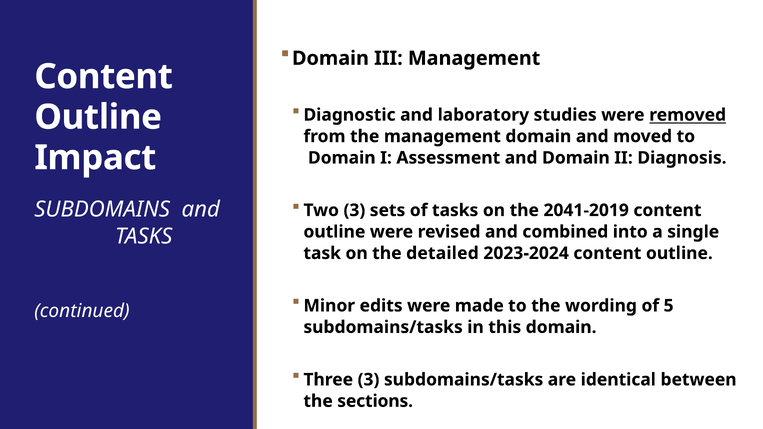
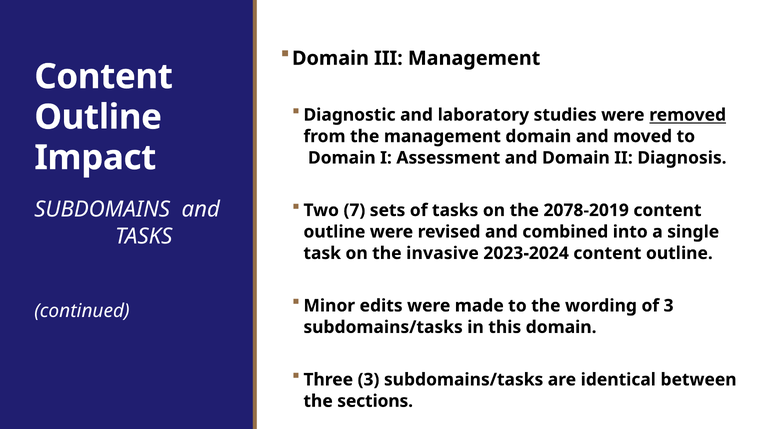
Two 3: 3 -> 7
2041-2019: 2041-2019 -> 2078-2019
detailed: detailed -> invasive
of 5: 5 -> 3
